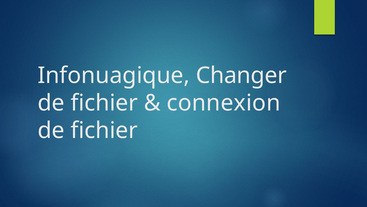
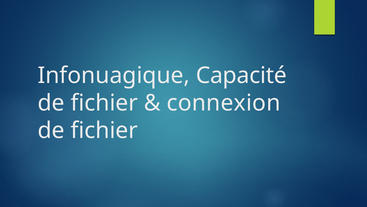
Changer: Changer -> Capacité
